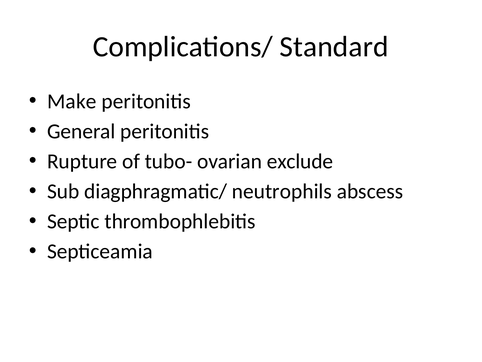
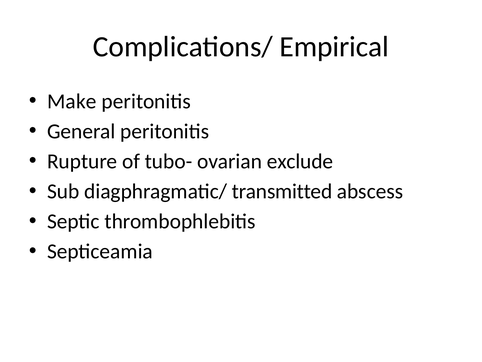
Standard: Standard -> Empirical
neutrophils: neutrophils -> transmitted
